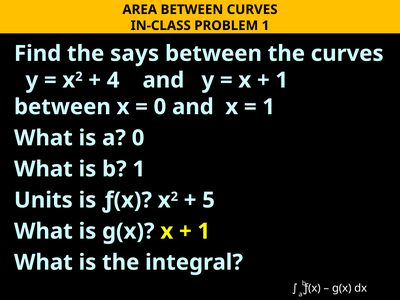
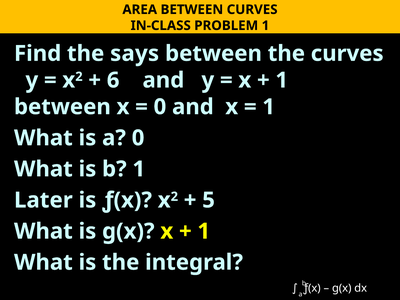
4: 4 -> 6
Units: Units -> Later
